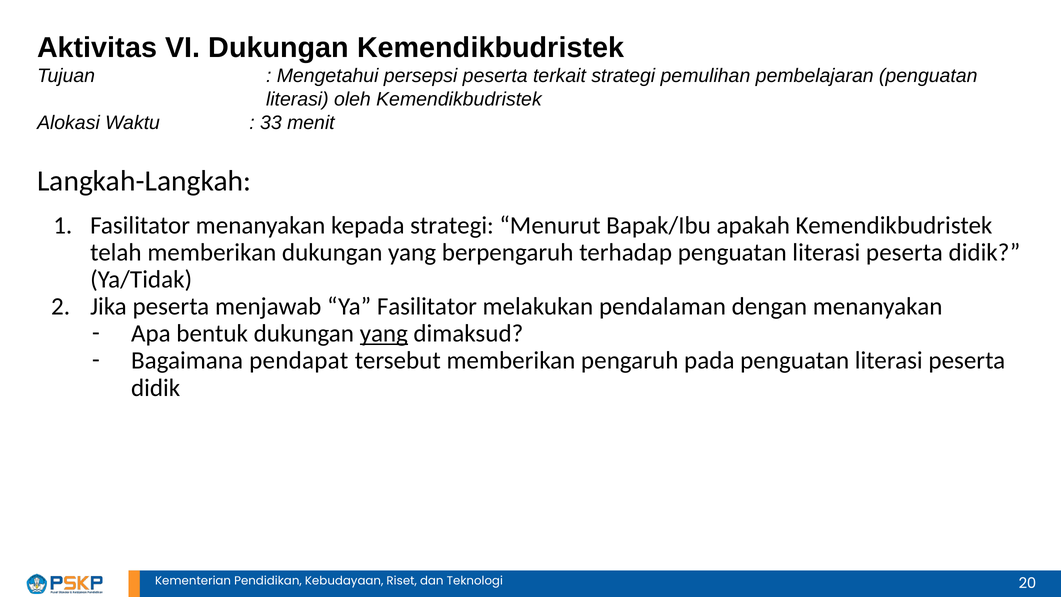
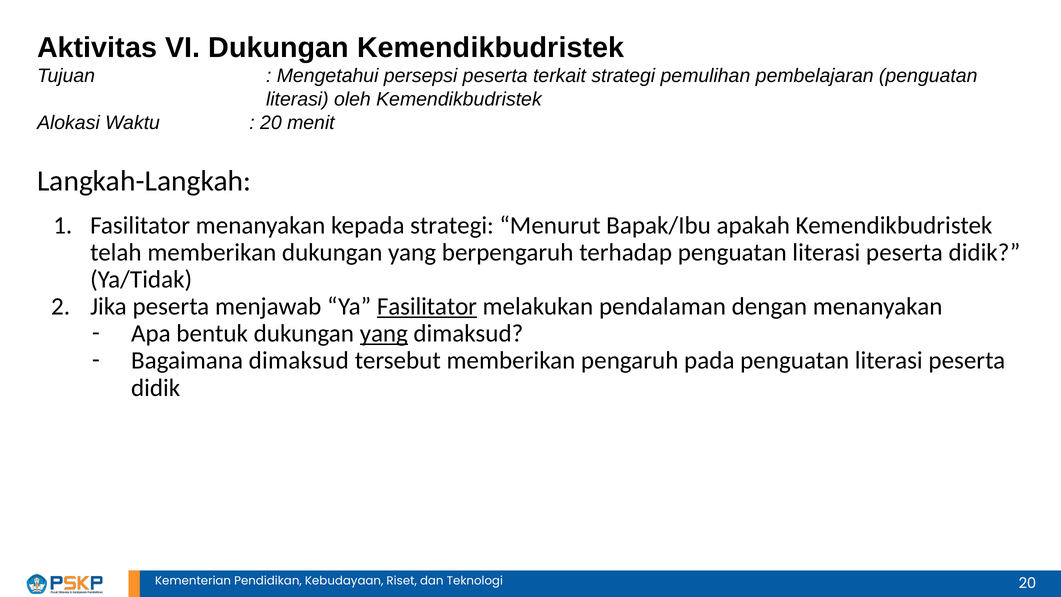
33 at (271, 123): 33 -> 20
Fasilitator at (427, 306) underline: none -> present
Bagaimana pendapat: pendapat -> dimaksud
